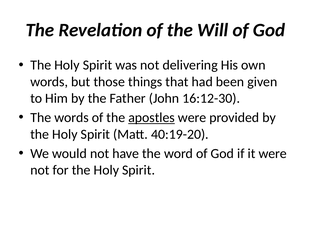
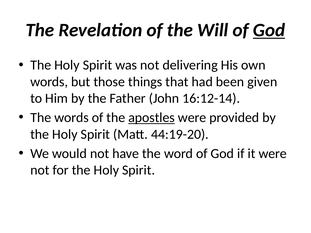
God at (269, 30) underline: none -> present
16:12-30: 16:12-30 -> 16:12-14
40:19-20: 40:19-20 -> 44:19-20
